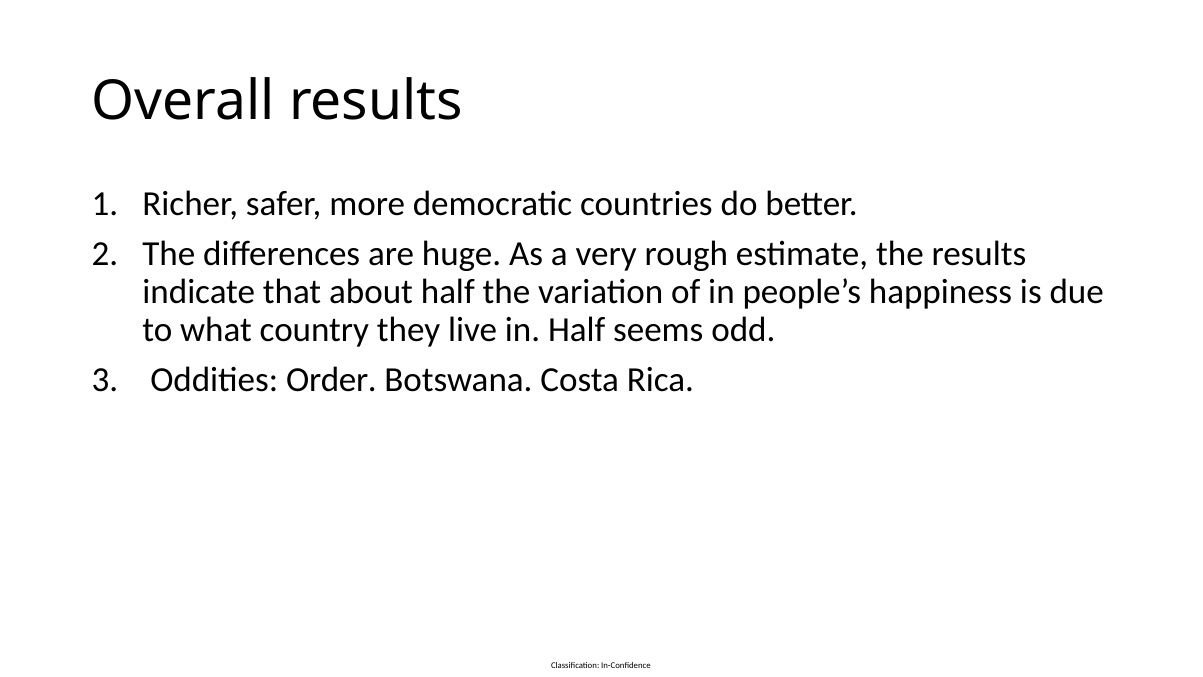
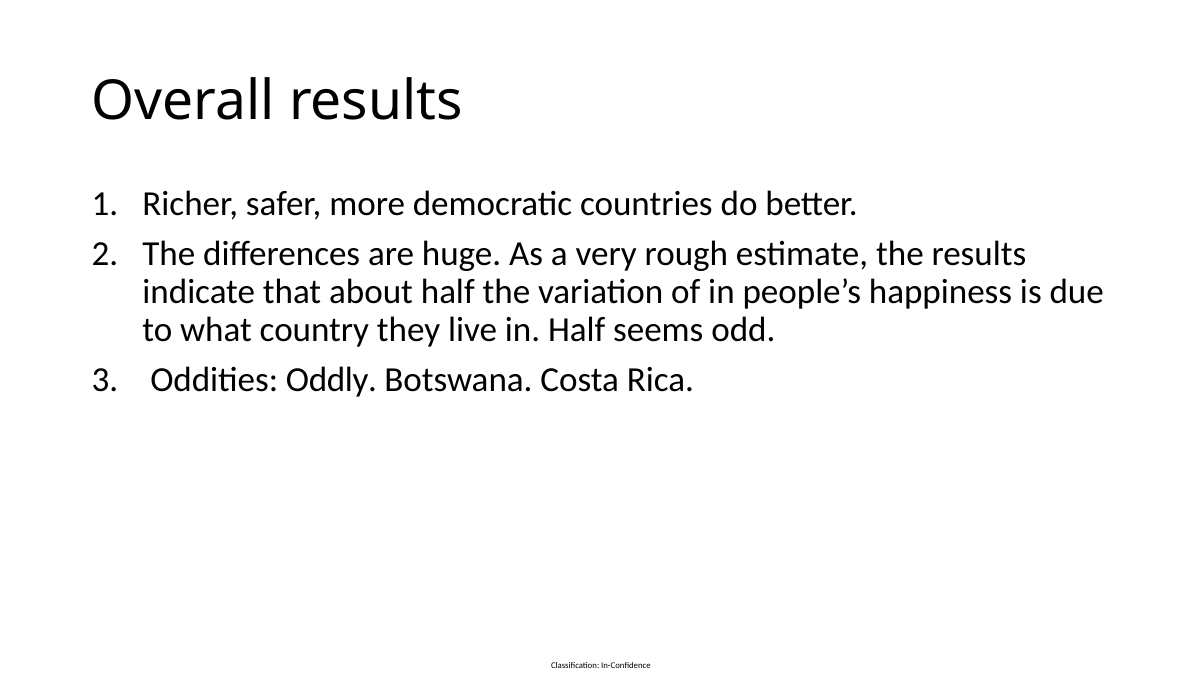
Order: Order -> Oddly
